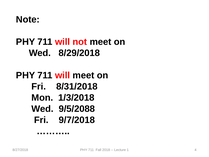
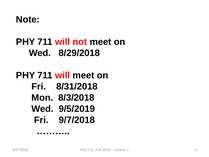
1/3/2018: 1/3/2018 -> 8/3/2018
9/5/2088: 9/5/2088 -> 9/5/2019
